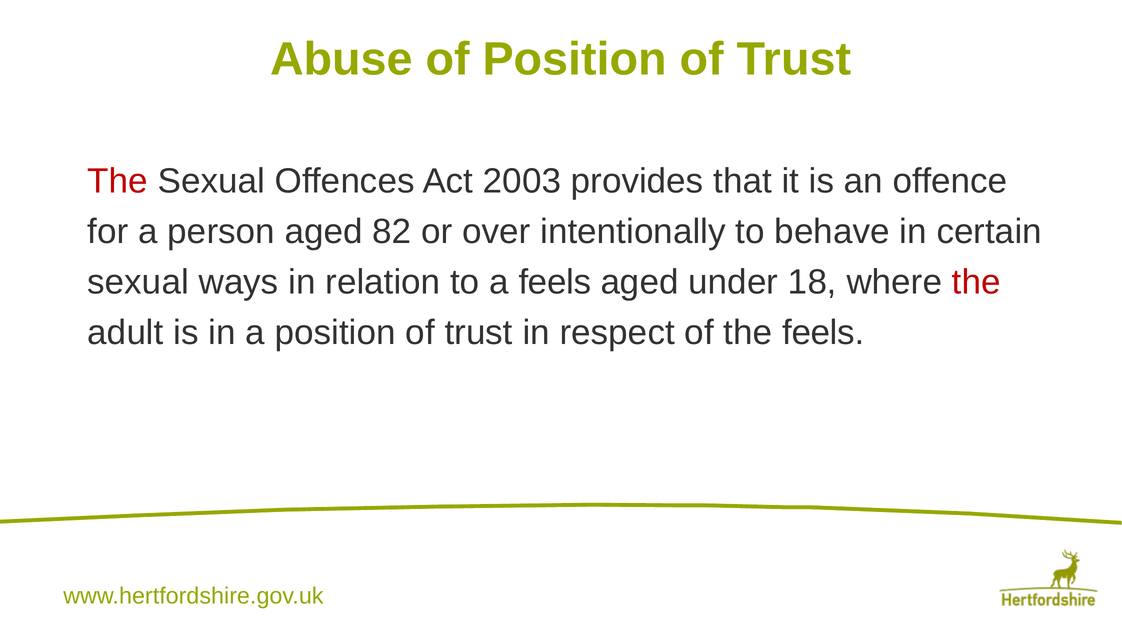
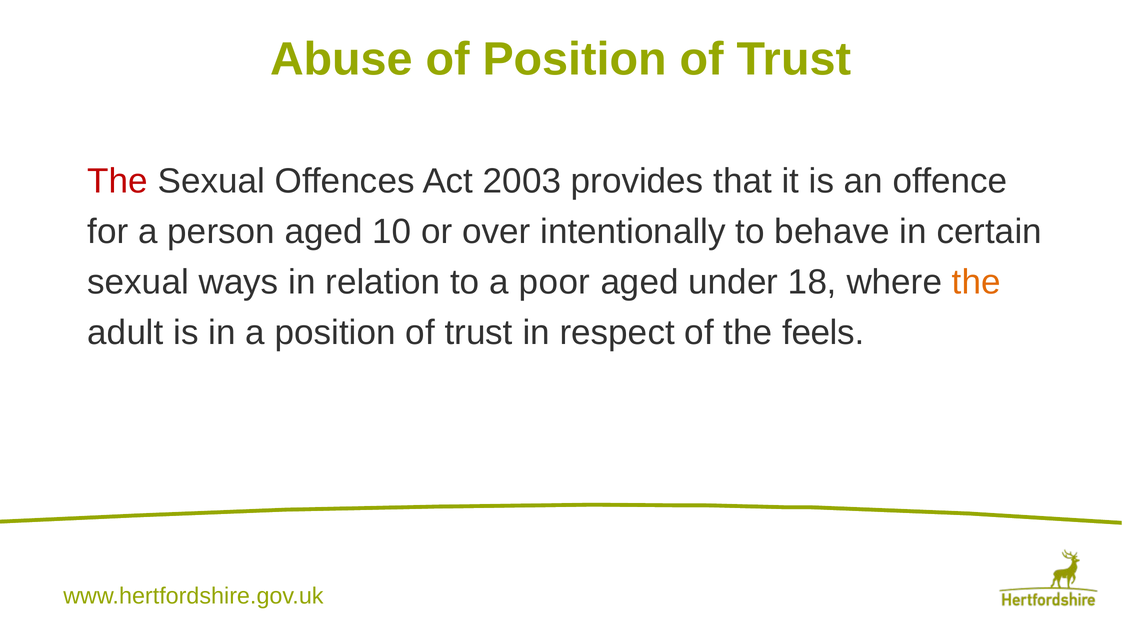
82: 82 -> 10
a feels: feels -> poor
the at (976, 282) colour: red -> orange
